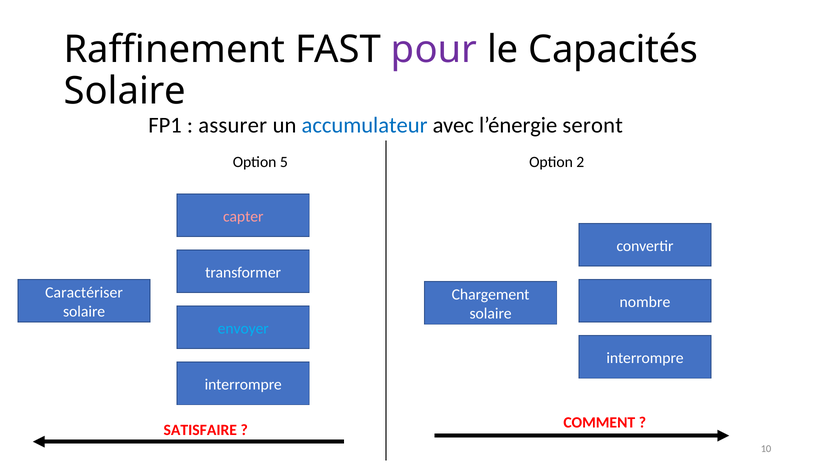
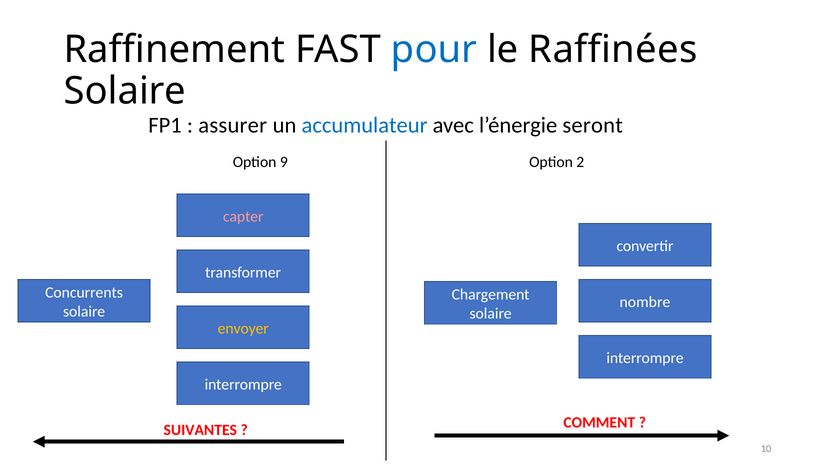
pour colour: purple -> blue
Capacités: Capacités -> Raffinées
5: 5 -> 9
Caractériser: Caractériser -> Concurrents
envoyer colour: light blue -> yellow
SATISFAIRE: SATISFAIRE -> SUIVANTES
